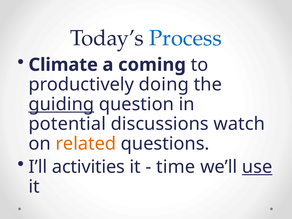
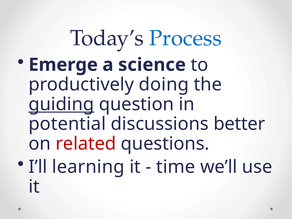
Climate: Climate -> Emerge
coming: coming -> science
watch: watch -> better
related colour: orange -> red
activities: activities -> learning
use underline: present -> none
